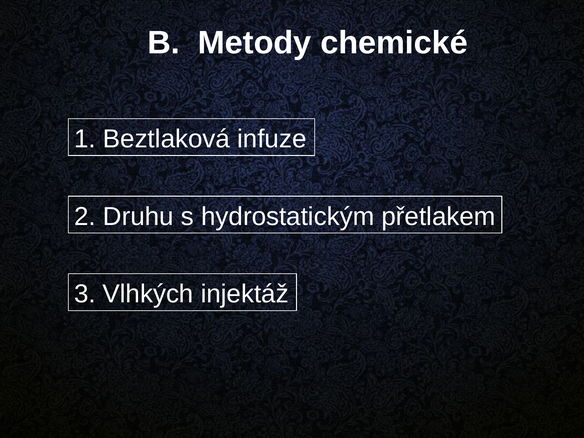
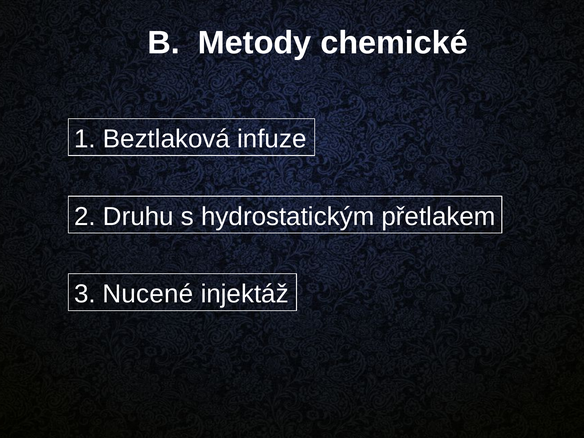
Vlhkých: Vlhkých -> Nucené
